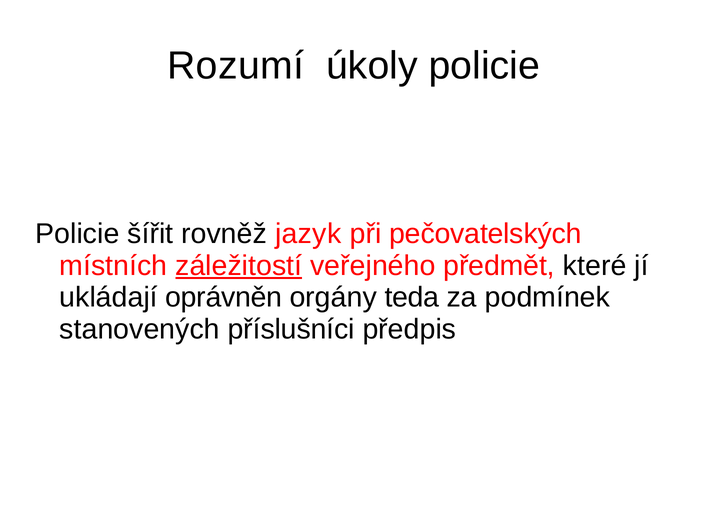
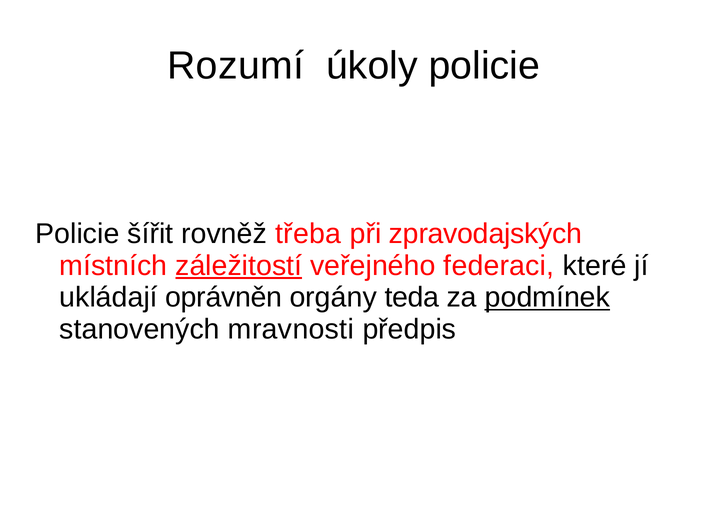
jazyk: jazyk -> třeba
pečovatelských: pečovatelských -> zpravodajských
předmět: předmět -> federaci
podmínek underline: none -> present
příslušníci: příslušníci -> mravnosti
